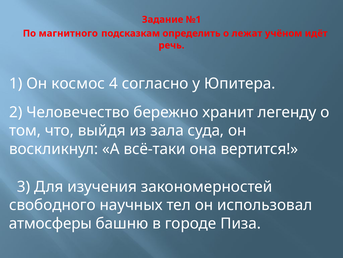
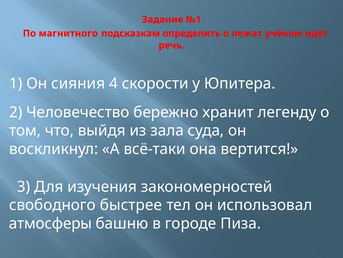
космос: космос -> сияния
согласно: согласно -> скорости
научных: научных -> быстрее
